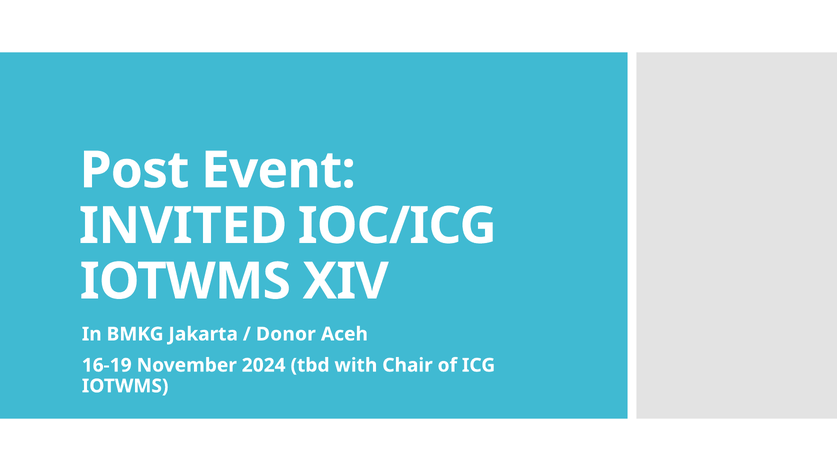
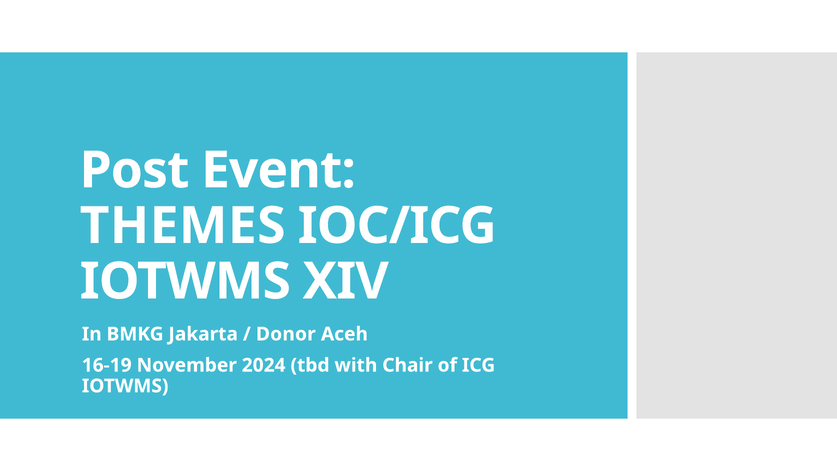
INVITED: INVITED -> THEMES
